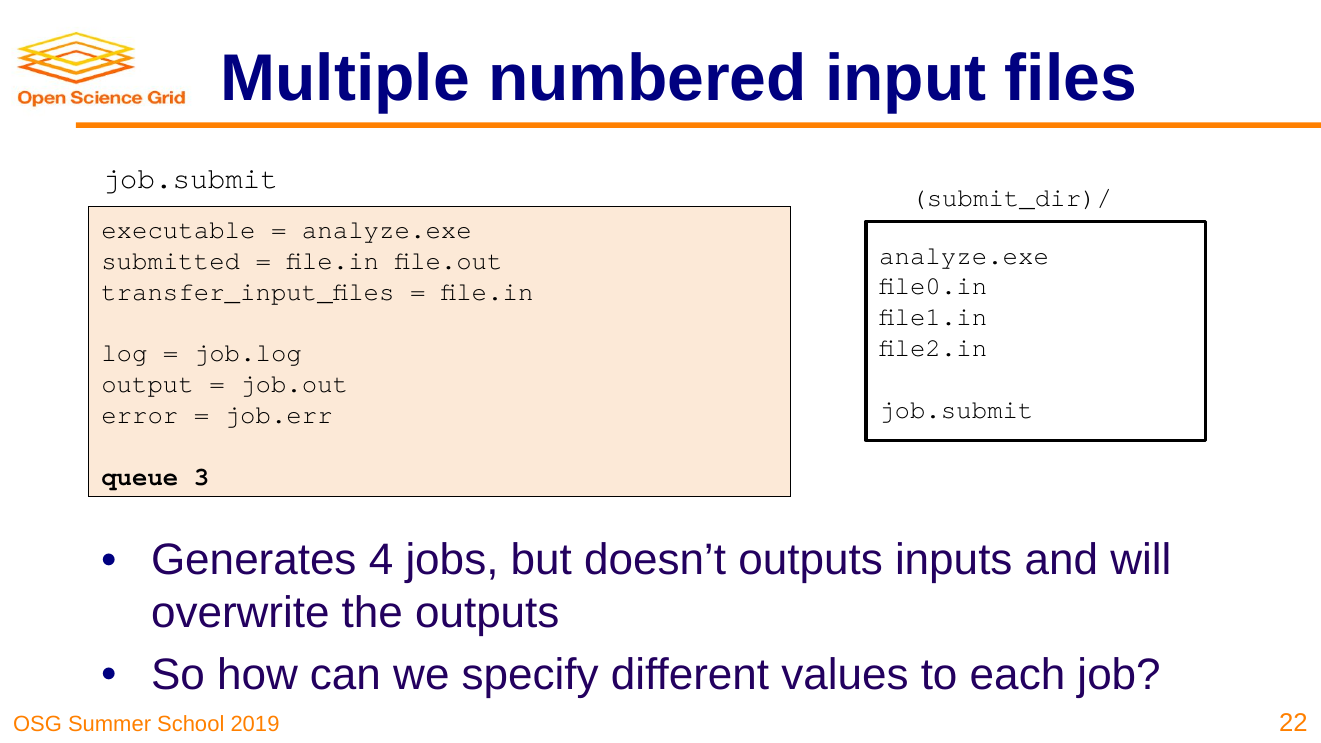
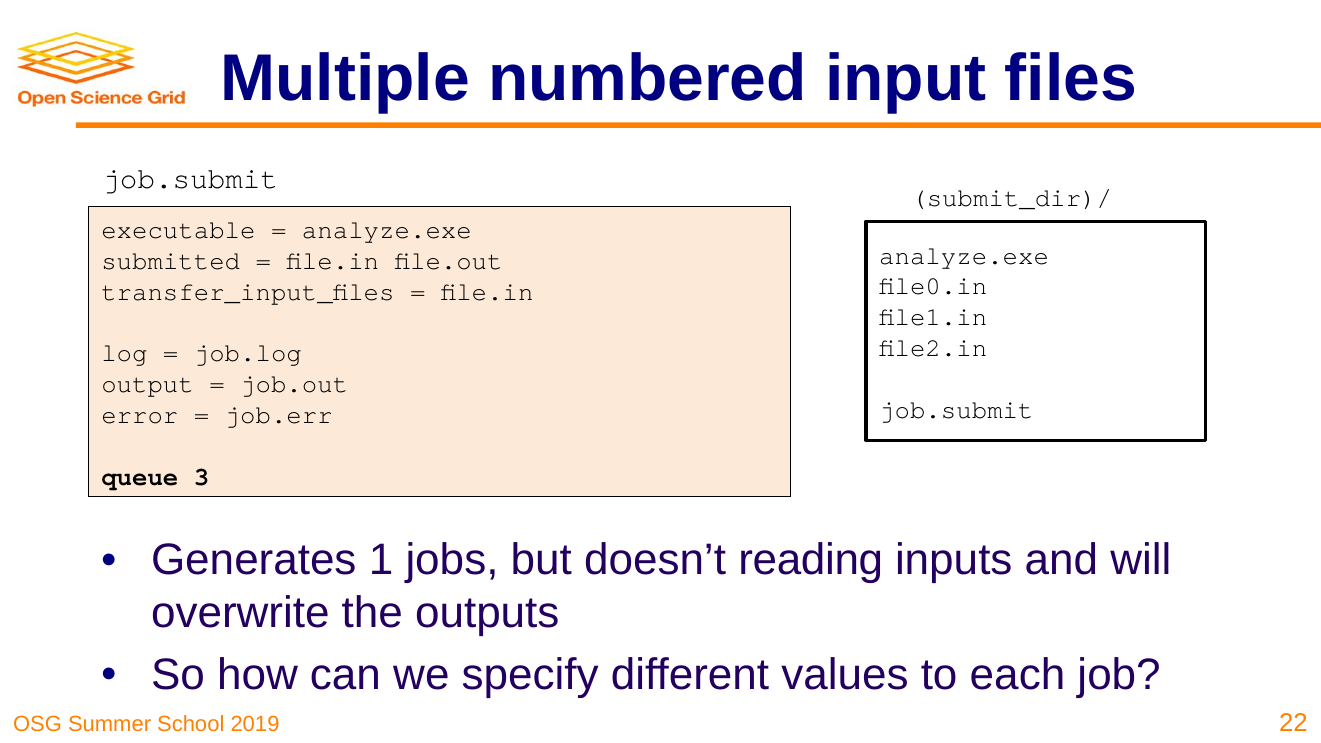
4: 4 -> 1
doesn’t outputs: outputs -> reading
